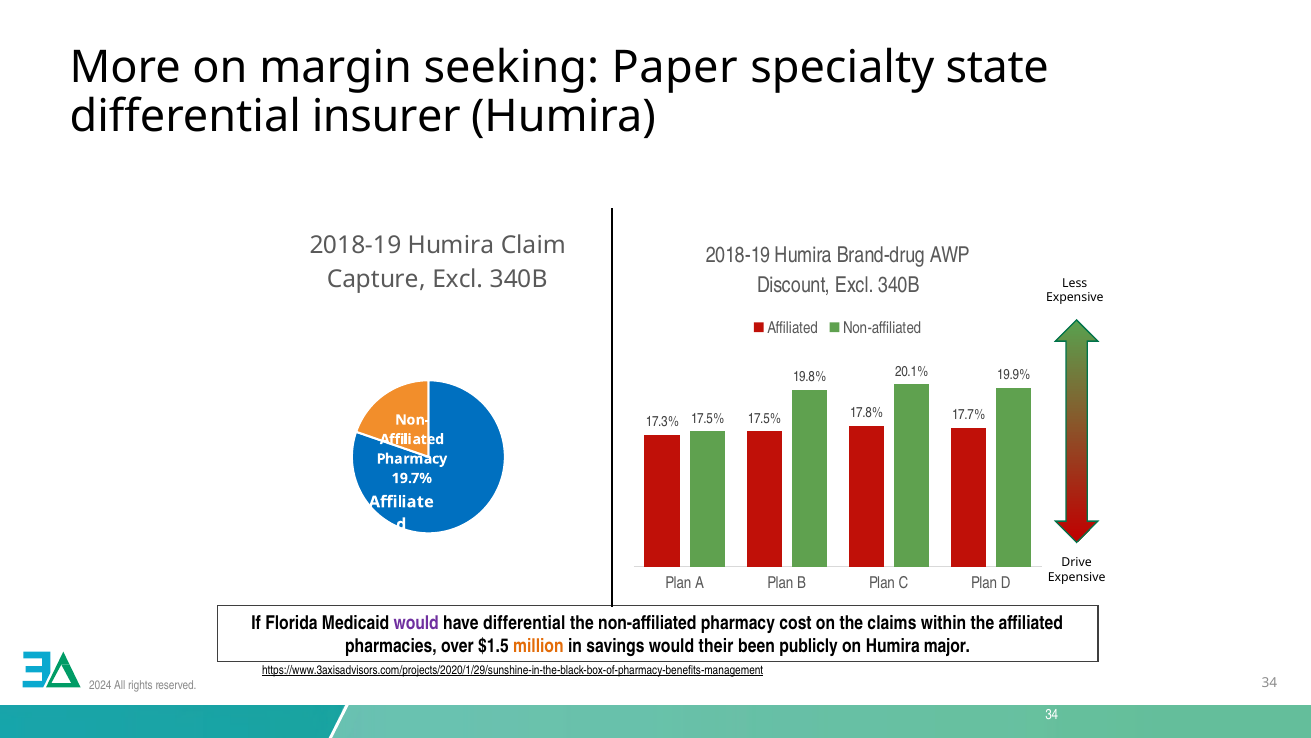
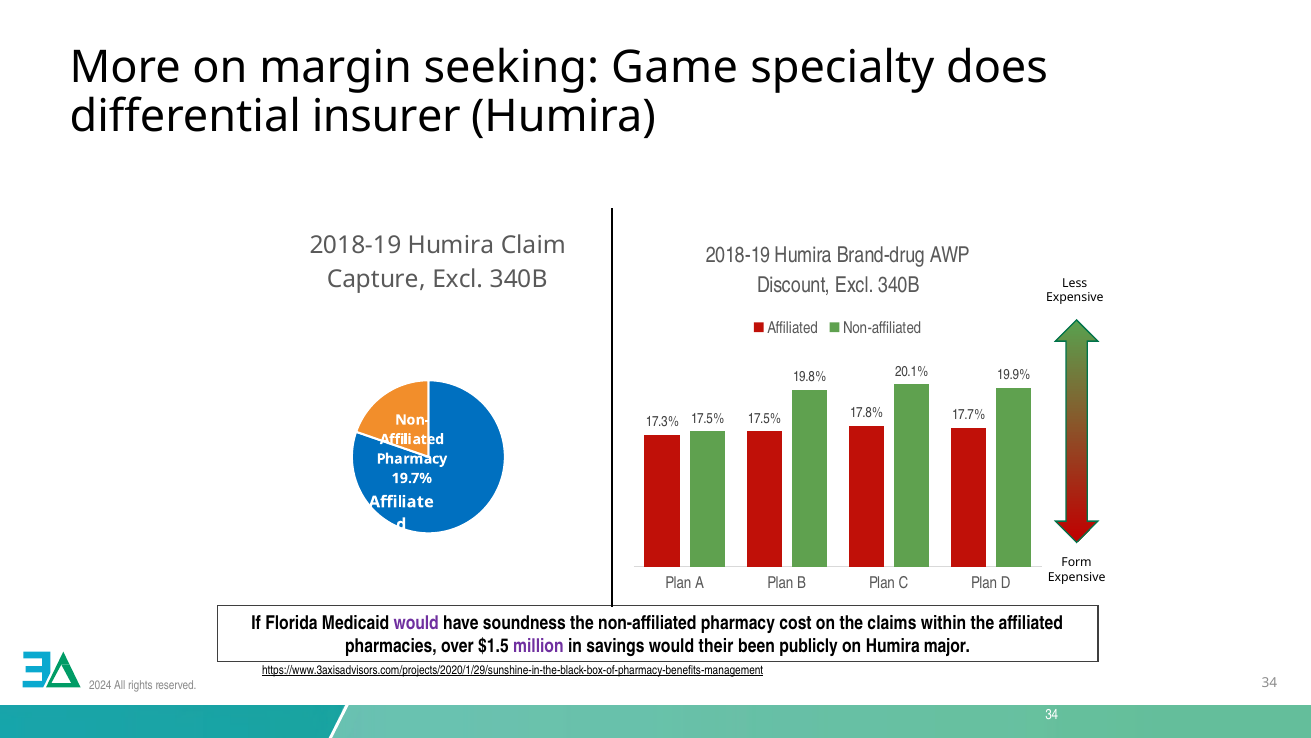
Paper: Paper -> Game
state: state -> does
Drive: Drive -> Form
have differential: differential -> soundness
million colour: orange -> purple
